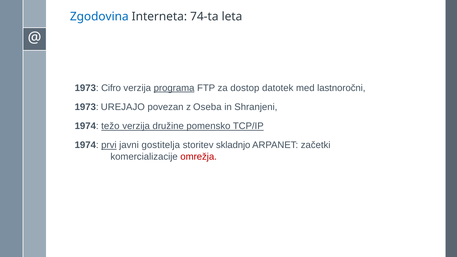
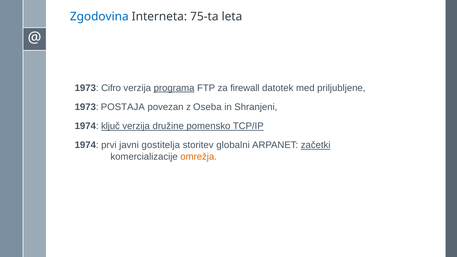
74-ta: 74-ta -> 75-ta
dostop: dostop -> firewall
lastnoročni: lastnoročni -> priljubljene
UREJAJO: UREJAJO -> POSTAJA
težo: težo -> ključ
prvi underline: present -> none
skladnjo: skladnjo -> globalni
začetki underline: none -> present
omrežja colour: red -> orange
